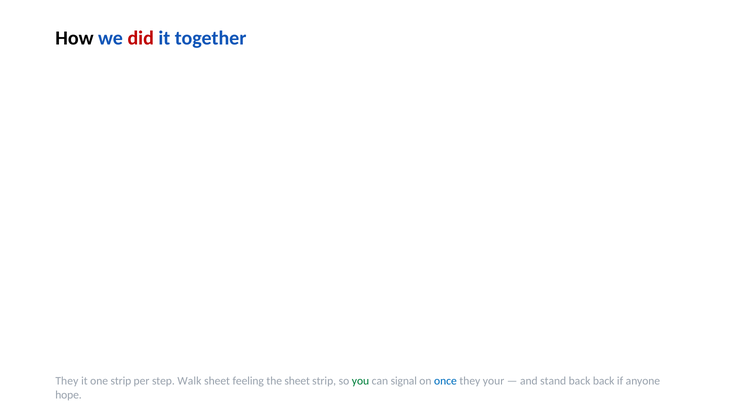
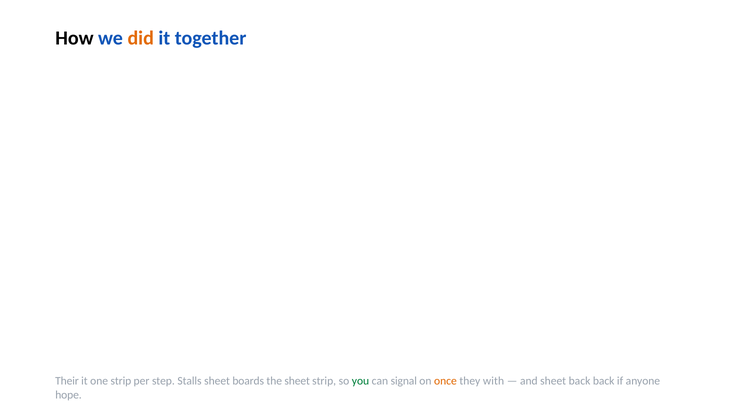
did colour: red -> orange
They at (67, 382): They -> Their
Walk: Walk -> Stalls
feeling: feeling -> boards
once colour: blue -> orange
your: your -> with
and stand: stand -> sheet
